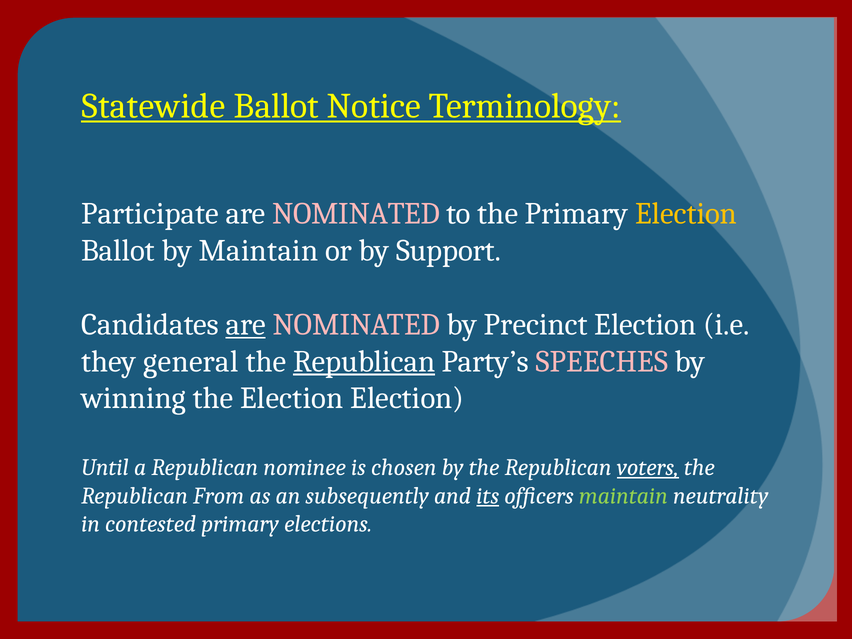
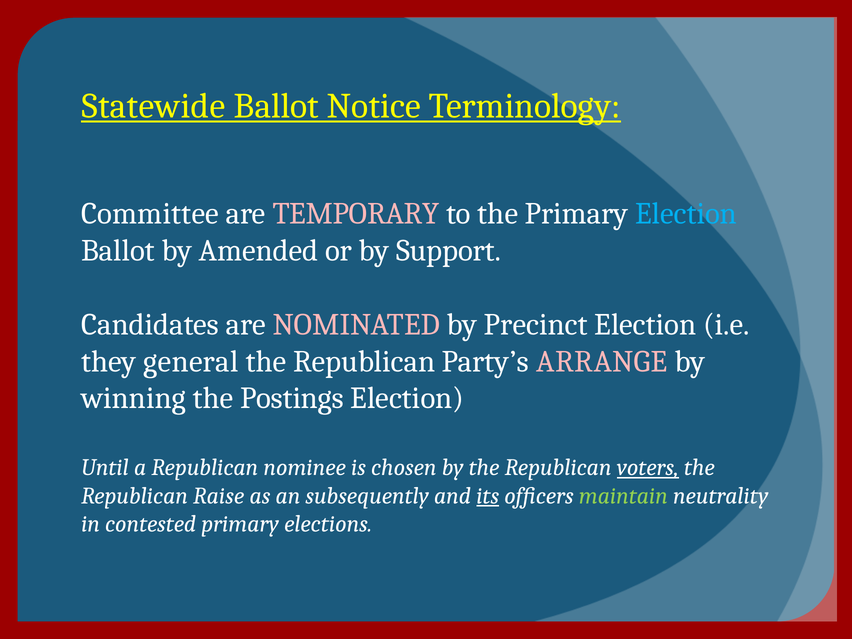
Participate: Participate -> Committee
NOMINATED at (356, 214): NOMINATED -> TEMPORARY
Election at (686, 214) colour: yellow -> light blue
by Maintain: Maintain -> Amended
are at (246, 325) underline: present -> none
Republican at (364, 361) underline: present -> none
SPEECHES: SPEECHES -> ARRANGE
the Election: Election -> Postings
From: From -> Raise
